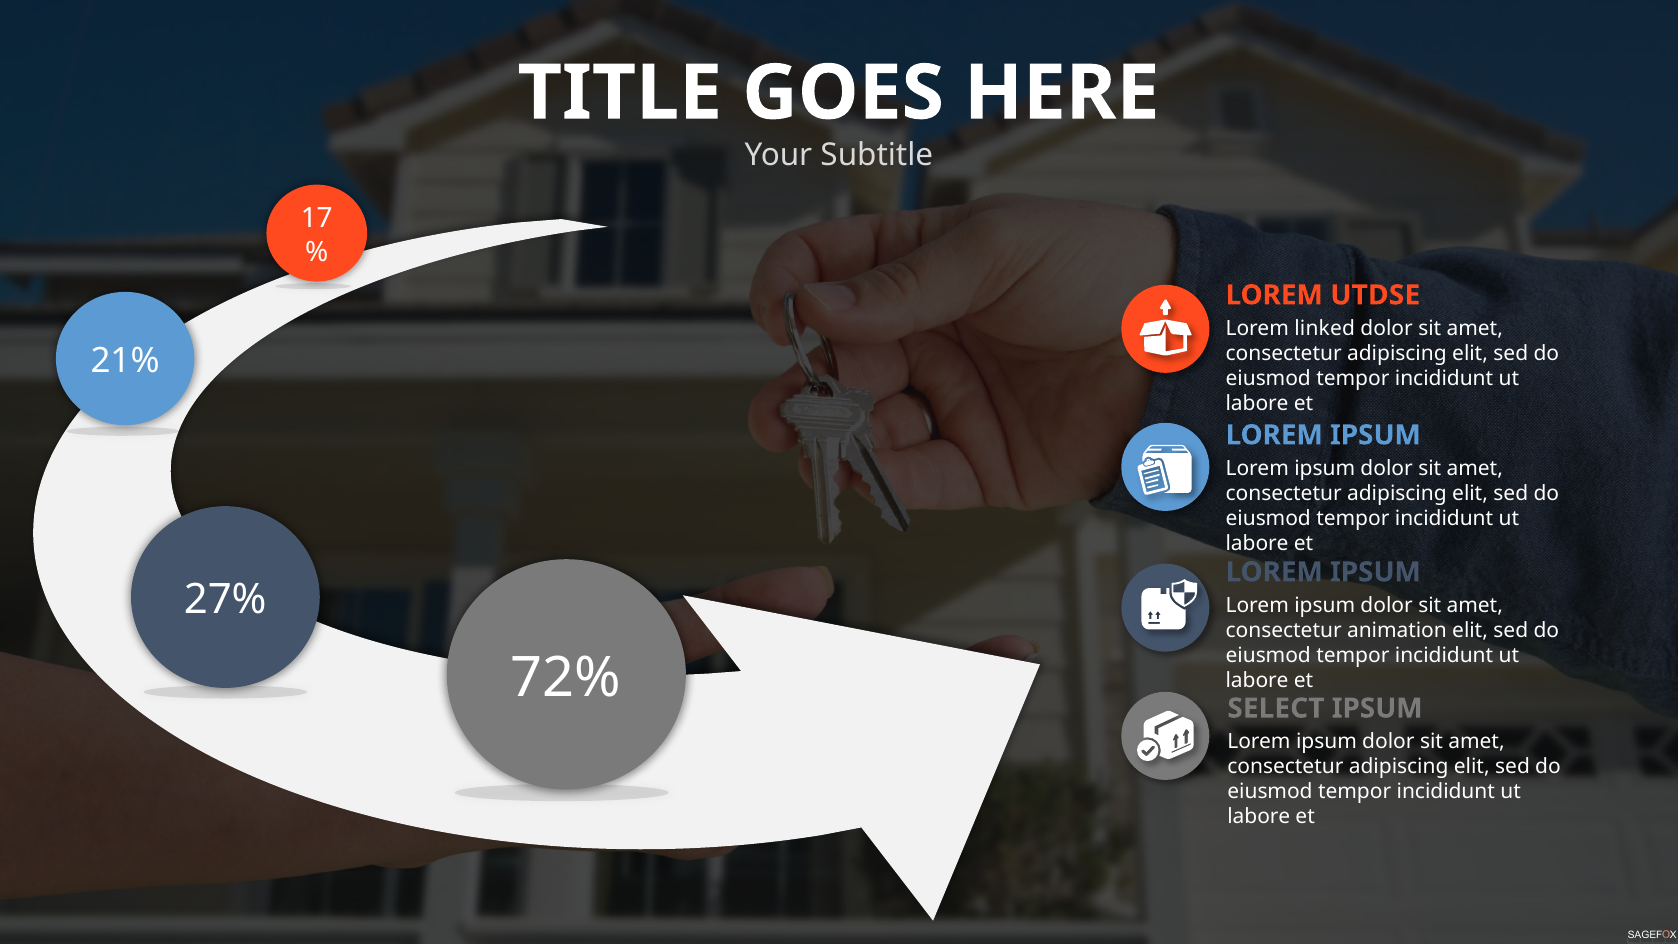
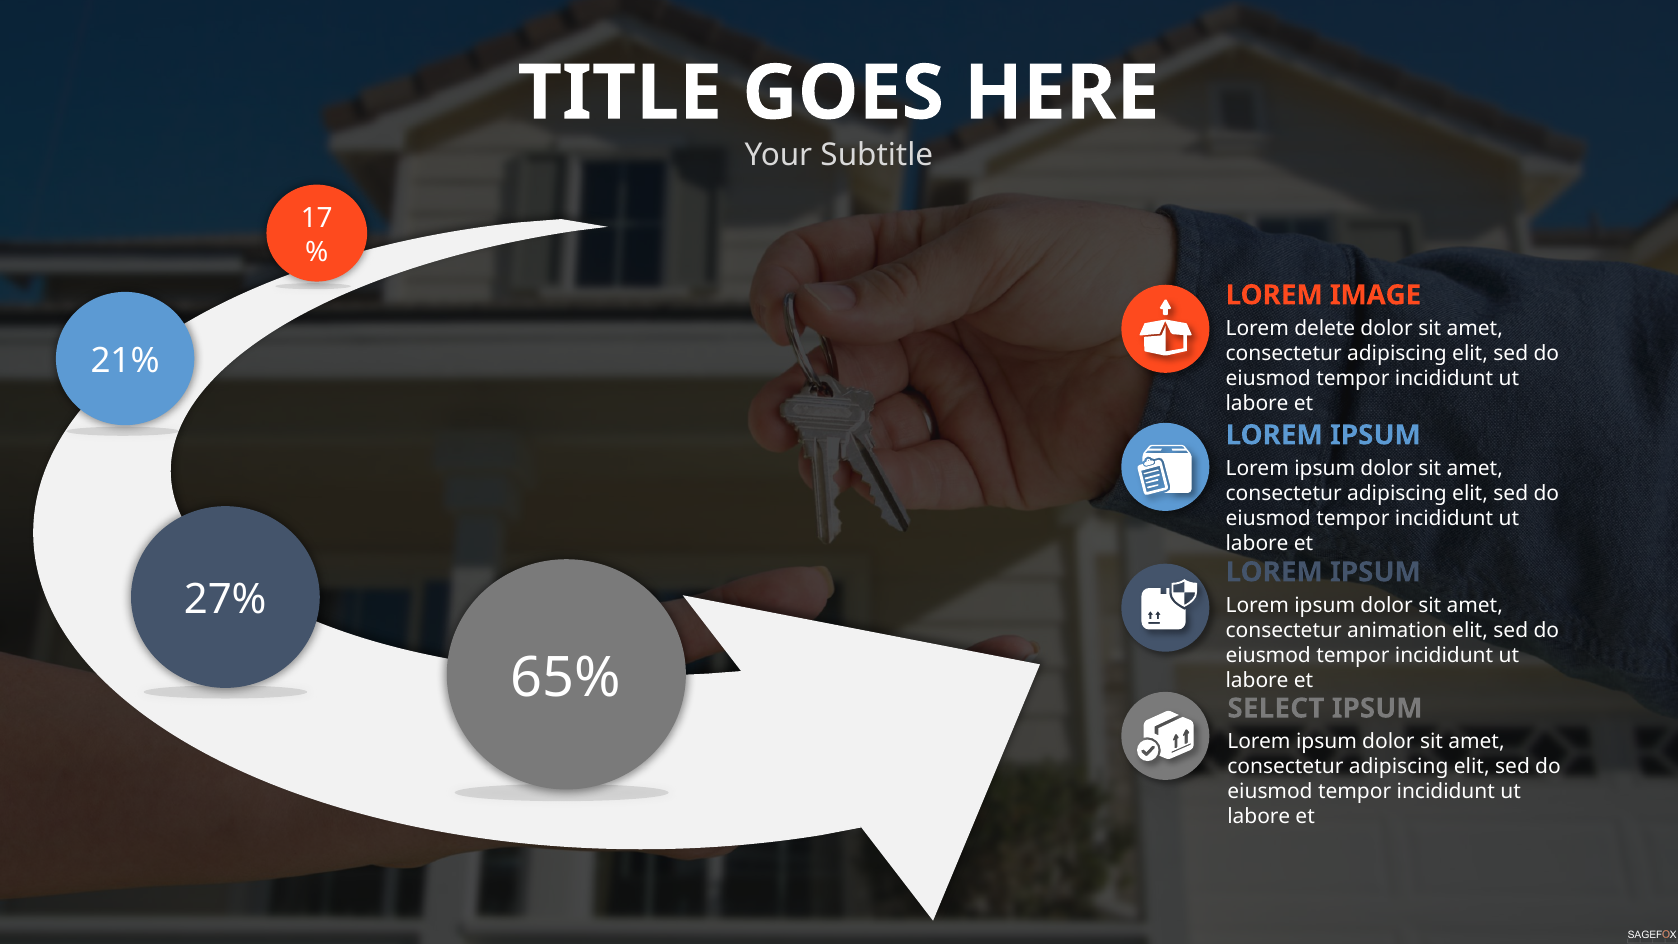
UTDSE: UTDSE -> IMAGE
linked: linked -> delete
72%: 72% -> 65%
